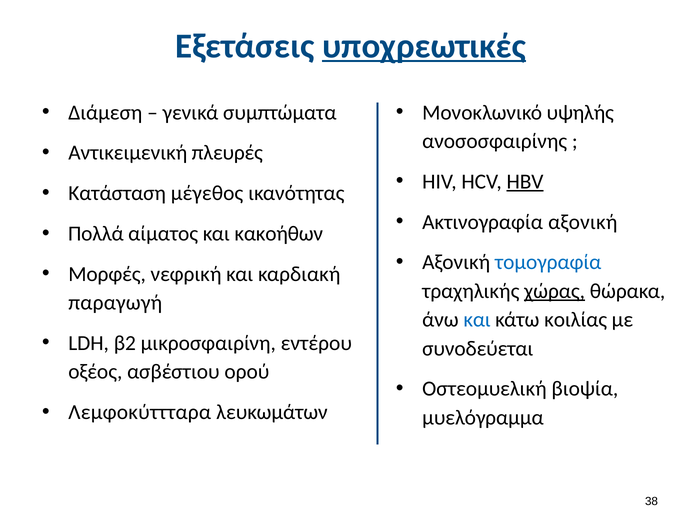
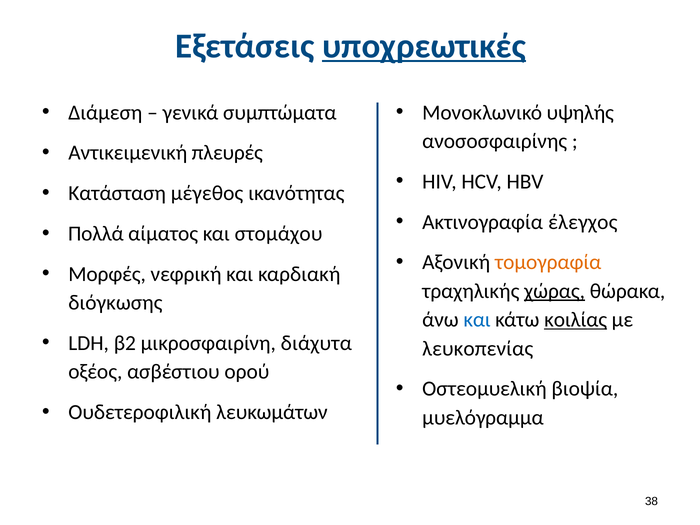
HBV underline: present -> none
Ακτινογραφία αξονική: αξονική -> έλεγχος
κακοήθων: κακοήθων -> στομάχου
τομογραφία colour: blue -> orange
παραγωγή: παραγωγή -> διόγκωσης
κοιλίας underline: none -> present
εντέρου: εντέρου -> διάχυτα
συνοδεύεται: συνοδεύεται -> λευκοπενίας
Λεμφοκύττταρα: Λεμφοκύττταρα -> Ουδετεροφιλική
